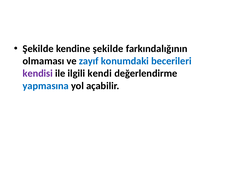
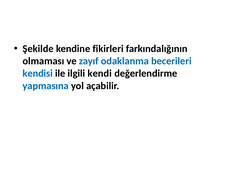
kendine şekilde: şekilde -> fikirleri
konumdaki: konumdaki -> odaklanma
kendisi colour: purple -> blue
